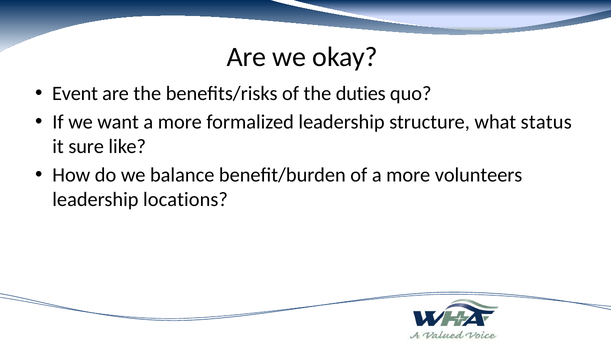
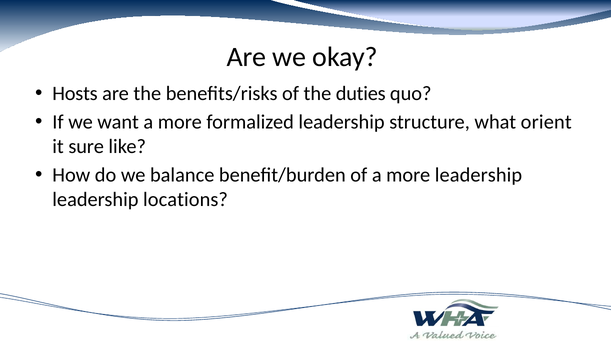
Event: Event -> Hosts
status: status -> orient
more volunteers: volunteers -> leadership
